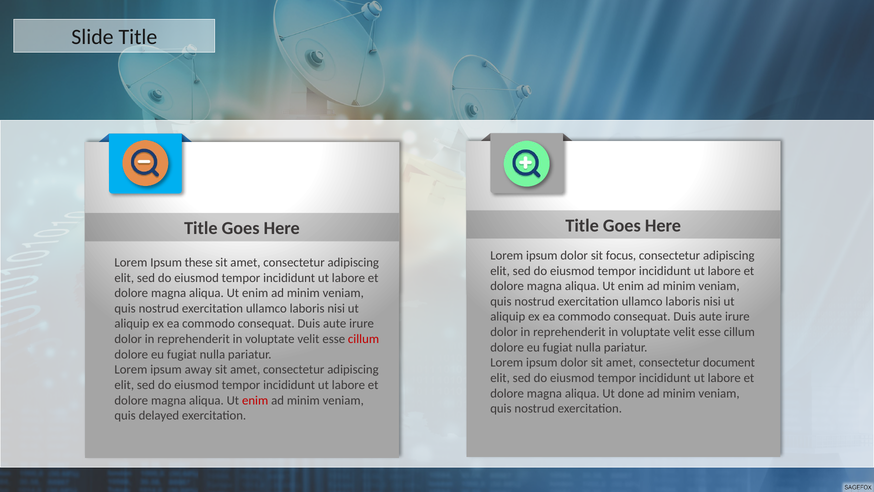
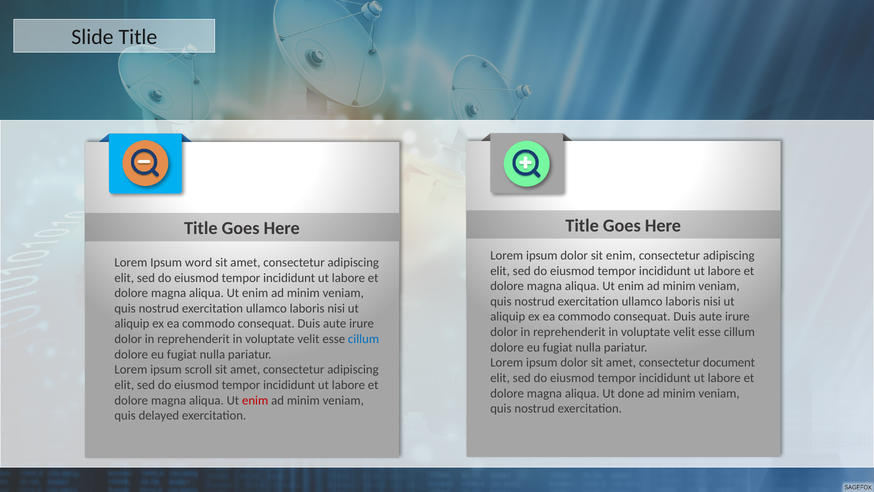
sit focus: focus -> enim
these: these -> word
cillum at (364, 339) colour: red -> blue
away: away -> scroll
